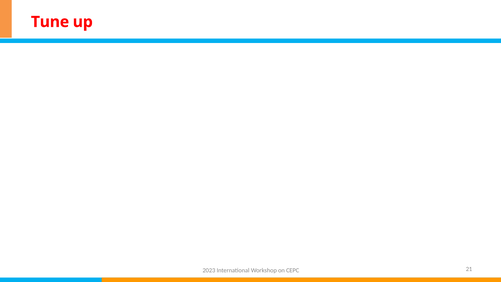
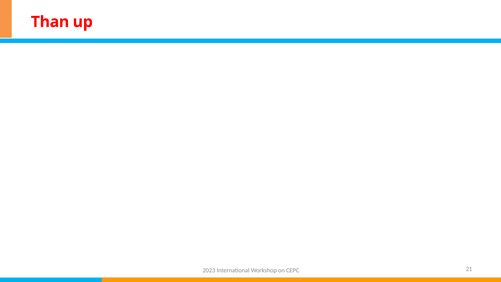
Tune: Tune -> Than
